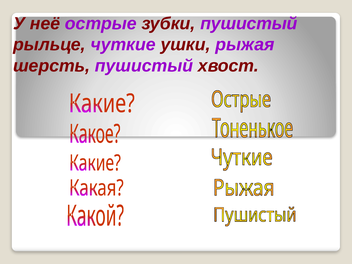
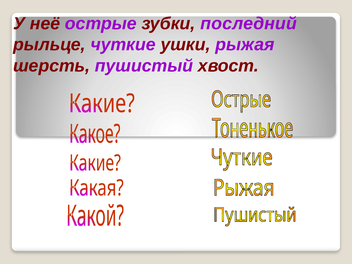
зубки пушистый: пушистый -> последний
